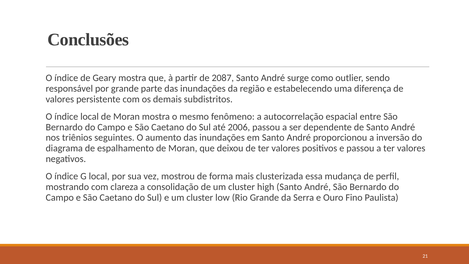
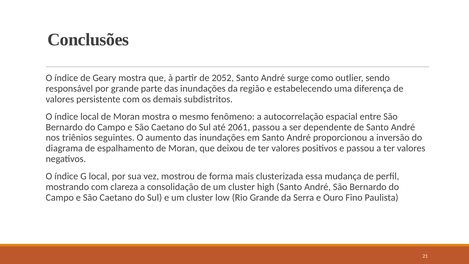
2087: 2087 -> 2052
2006: 2006 -> 2061
